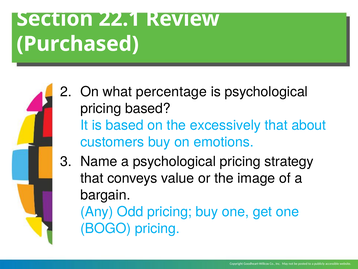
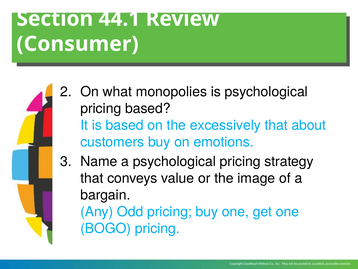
22.1: 22.1 -> 44.1
Purchased: Purchased -> Consumer
percentage: percentage -> monopolies
